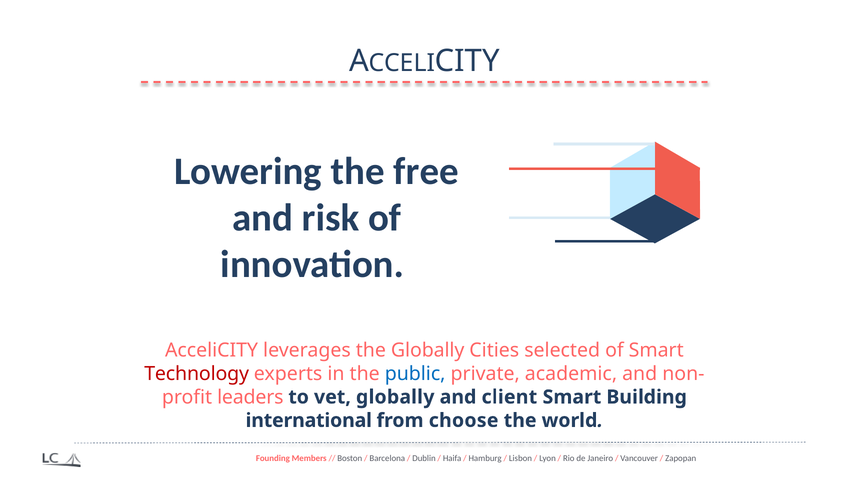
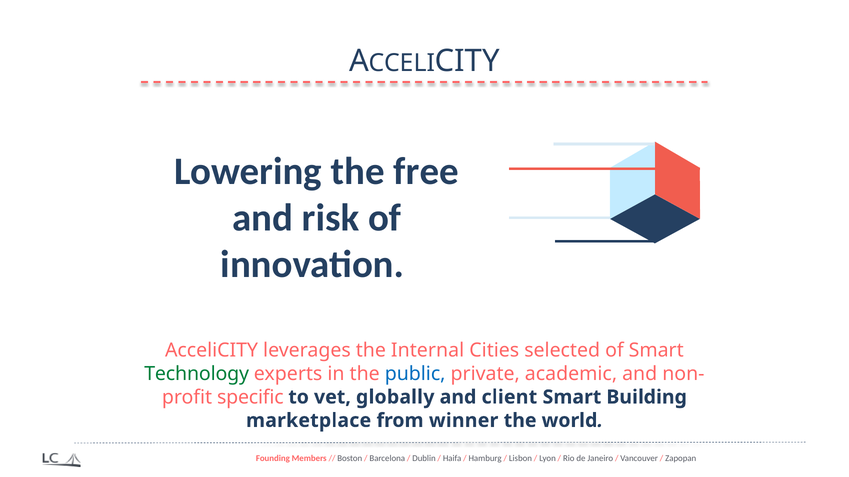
the Globally: Globally -> Internal
Technology colour: red -> green
leaders: leaders -> specific
international: international -> marketplace
choose: choose -> winner
